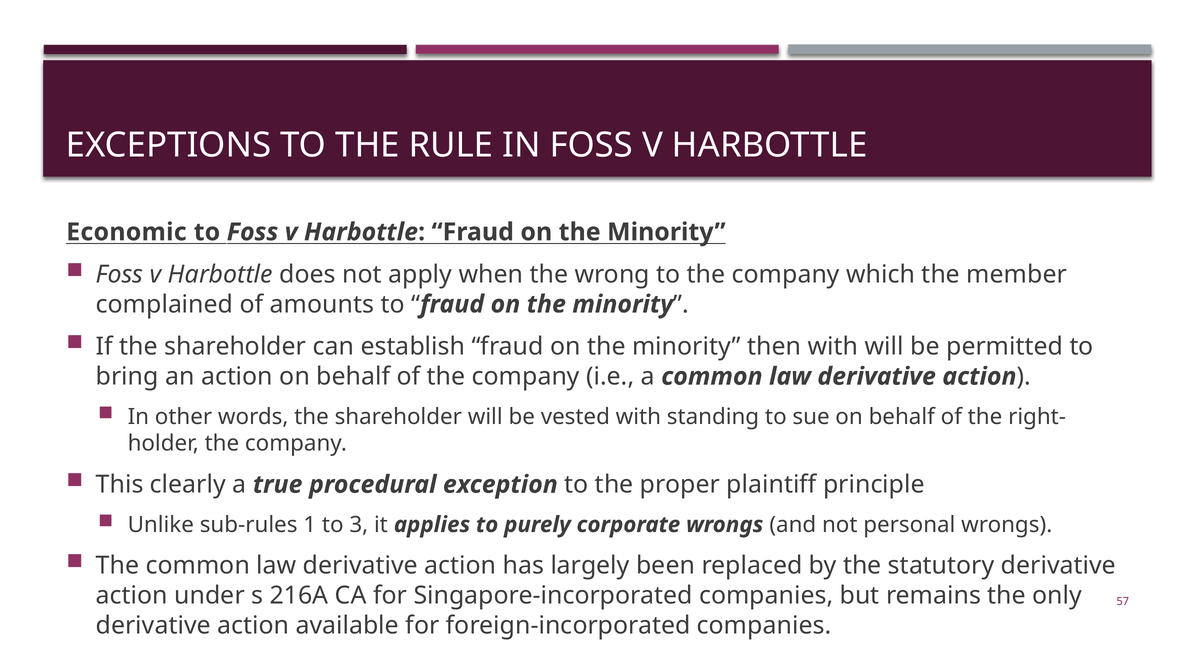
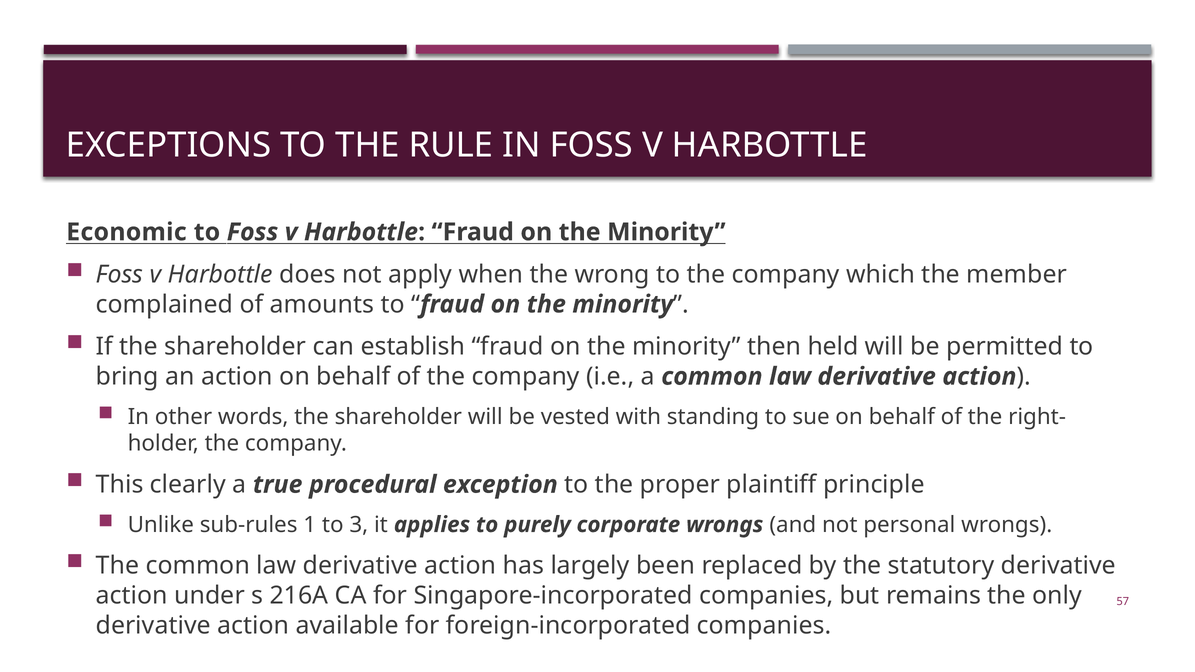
then with: with -> held
